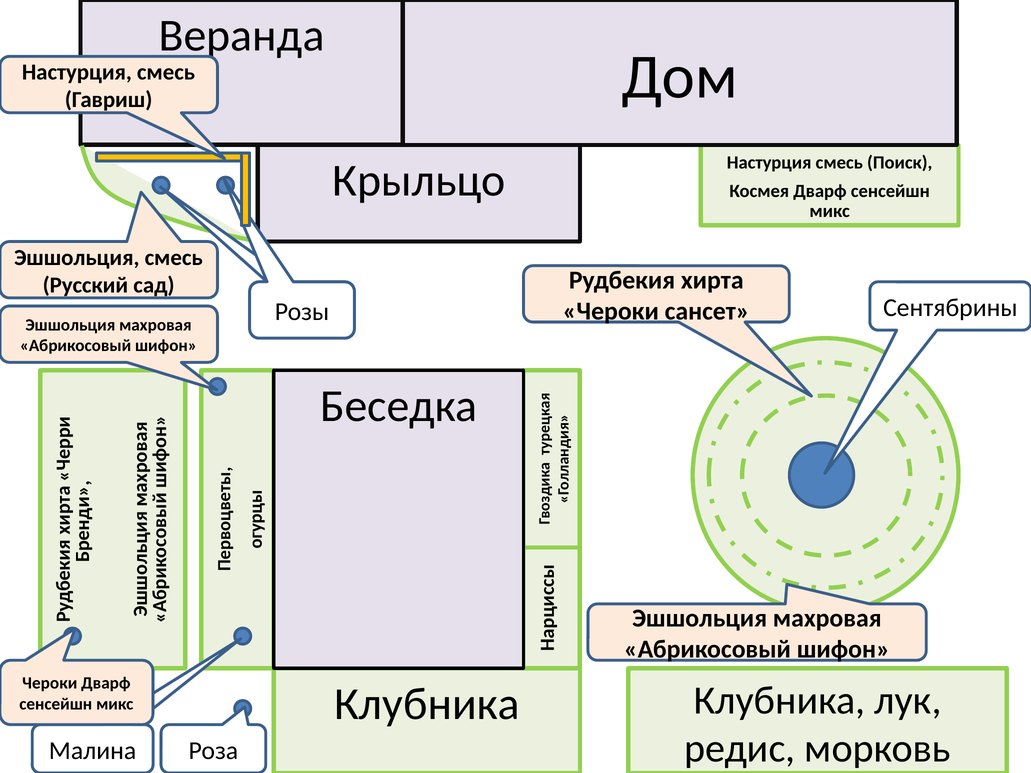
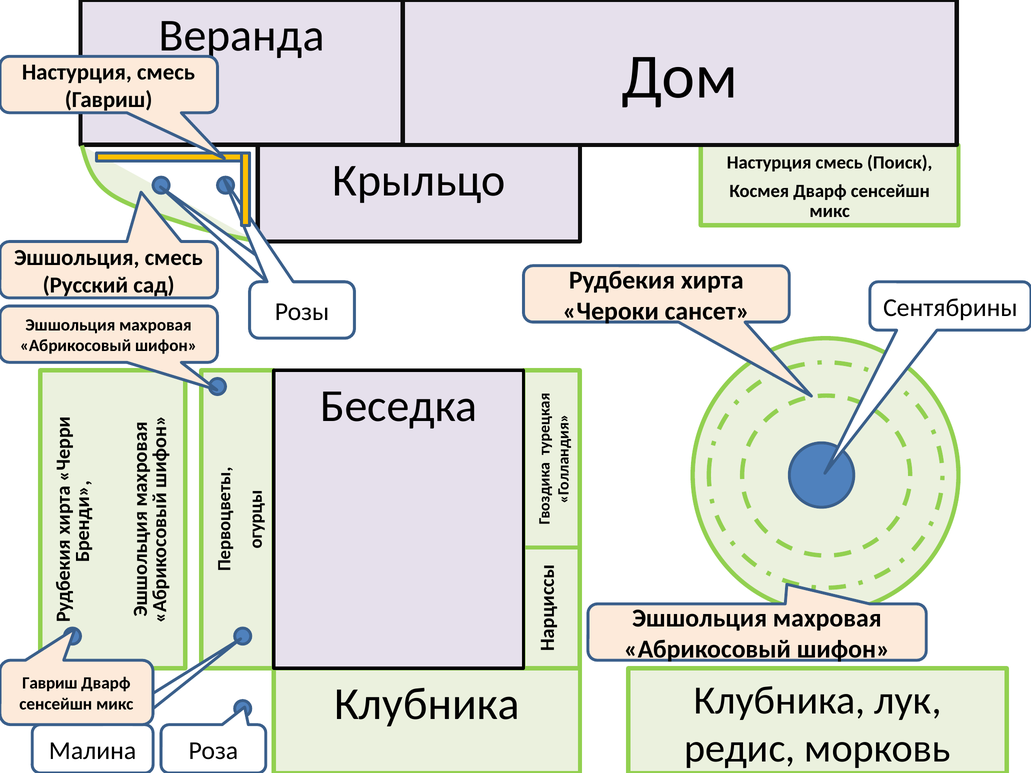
Чероки at (50, 684): Чероки -> Гавриш
